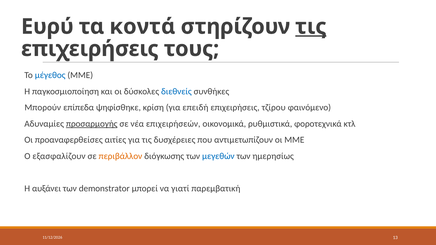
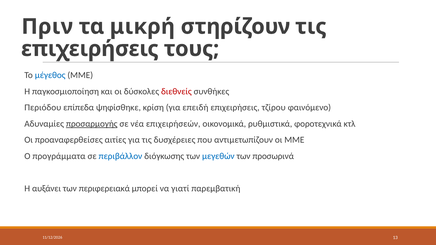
Ευρύ: Ευρύ -> Πριν
κοντά: κοντά -> μικρή
τις at (311, 27) underline: present -> none
διεθνείς colour: blue -> red
Μπορούν: Μπορούν -> Περιόδου
εξασφαλίζουν: εξασφαλίζουν -> προγράμματα
περιβάλλον colour: orange -> blue
ημερησίως: ημερησίως -> προσωρινά
demonstrator: demonstrator -> περιφερειακά
